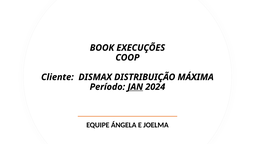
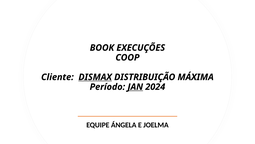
DISMAX underline: none -> present
